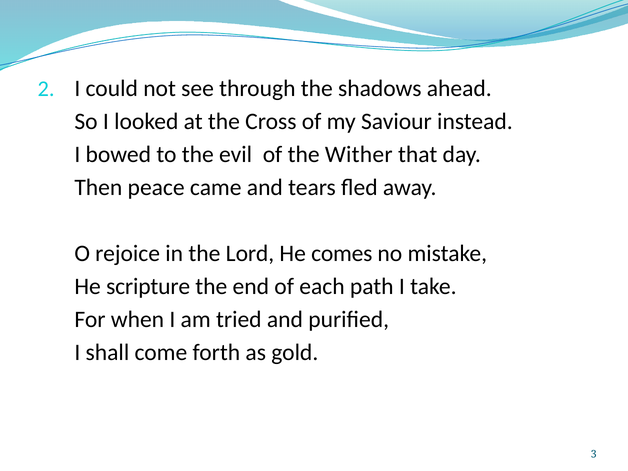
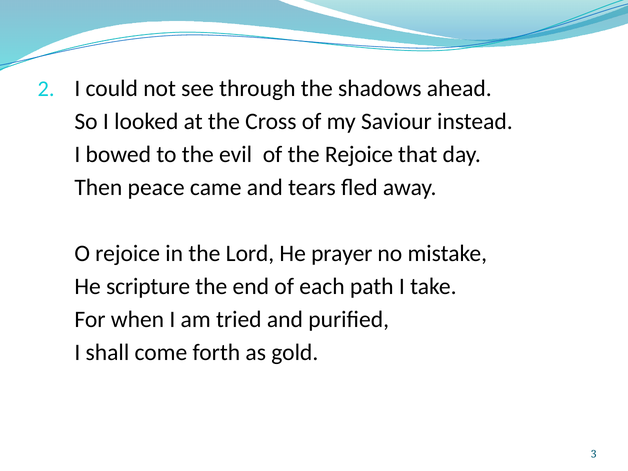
the Wither: Wither -> Rejoice
comes: comes -> prayer
